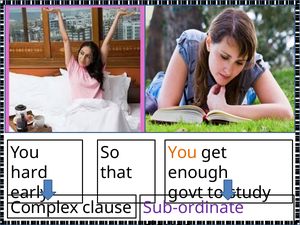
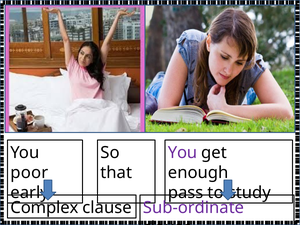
You at (183, 153) colour: orange -> purple
hard: hard -> poor
govt: govt -> pass
